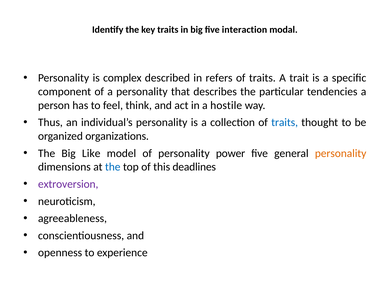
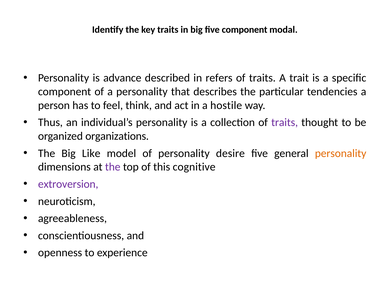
five interaction: interaction -> component
complex: complex -> advance
traits at (285, 122) colour: blue -> purple
power: power -> desire
the at (113, 167) colour: blue -> purple
deadlines: deadlines -> cognitive
